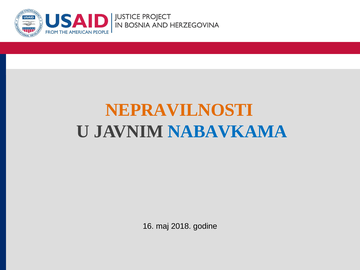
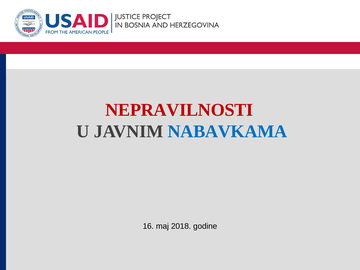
NEPRAVILNOSTI colour: orange -> red
